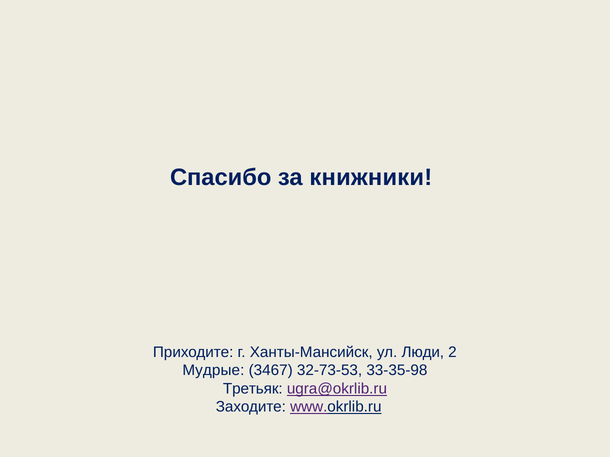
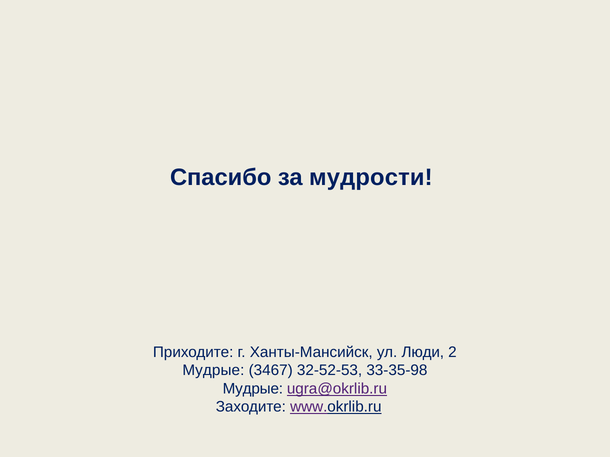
книжники: книжники -> мудрости
32-73-53: 32-73-53 -> 32-52-53
Третьяк at (253, 389): Третьяк -> Мудрые
